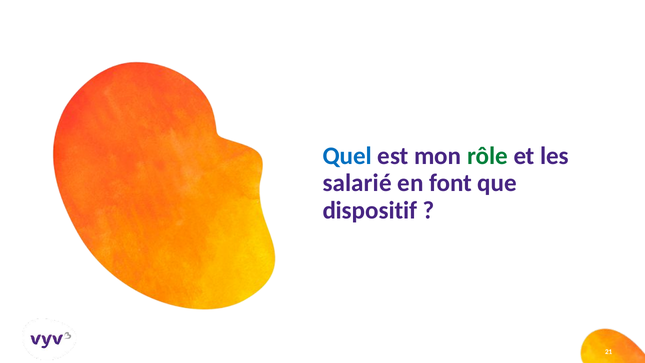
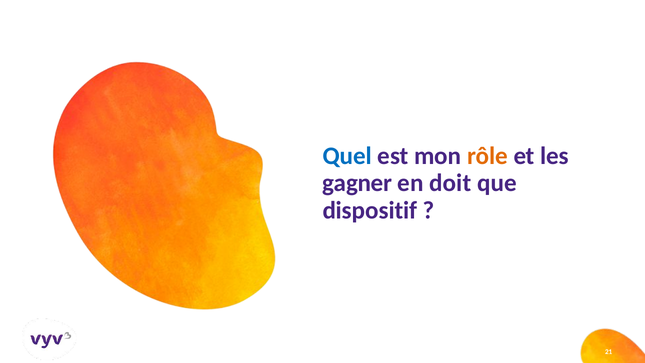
rôle colour: green -> orange
salarié: salarié -> gagner
font: font -> doit
